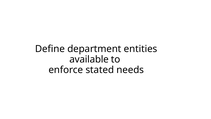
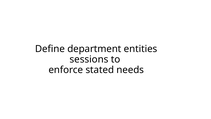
available: available -> sessions
